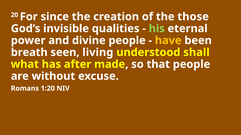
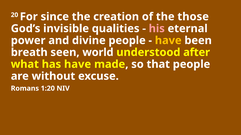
his colour: light green -> pink
living: living -> world
shall: shall -> after
has after: after -> have
